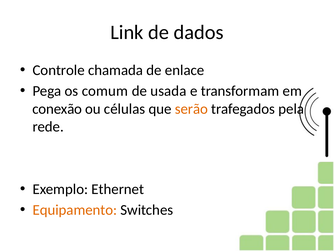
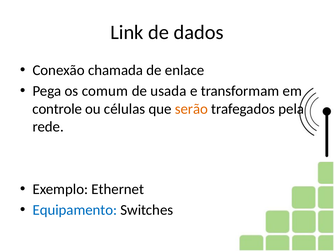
Controle: Controle -> Conexão
conexão: conexão -> controle
Equipamento colour: orange -> blue
